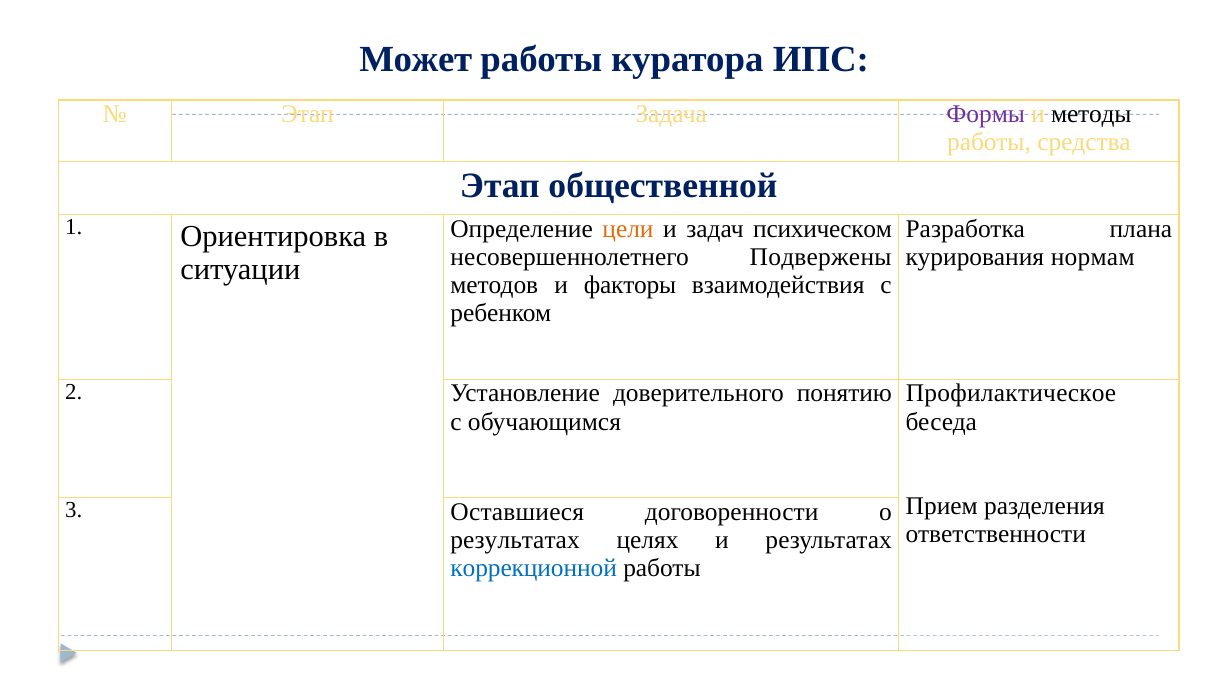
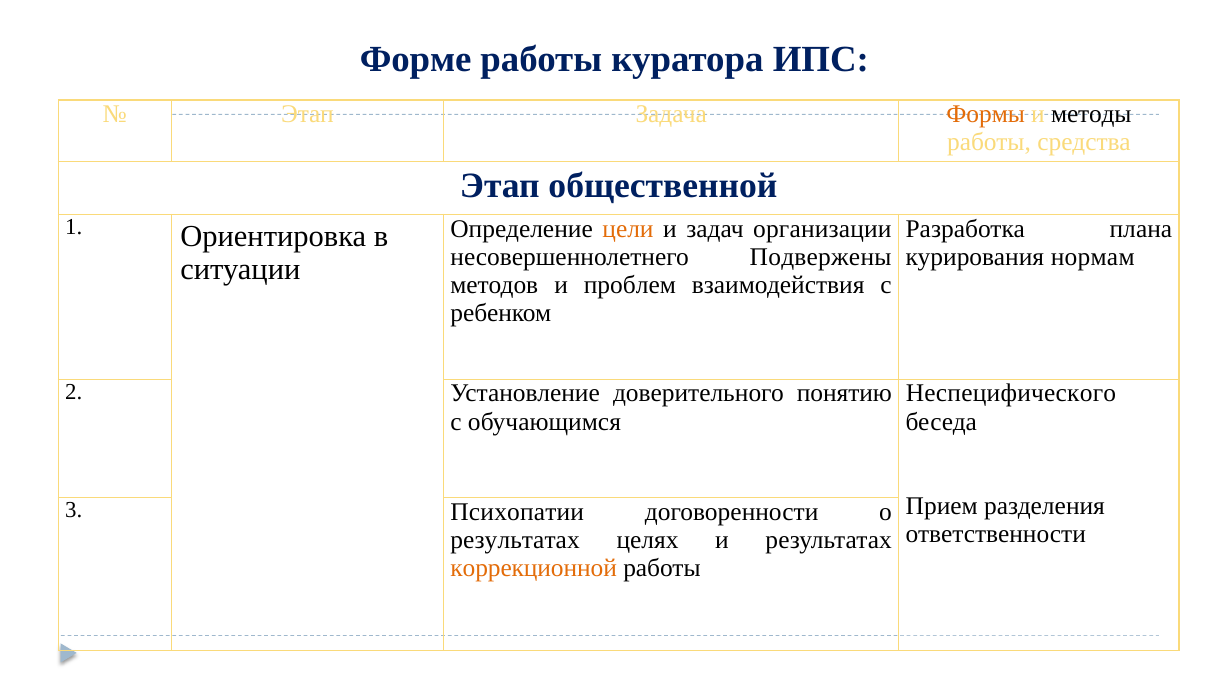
Может: Может -> Форме
Формы colour: purple -> orange
психическом: психическом -> организации
факторы: факторы -> проблем
Профилактическое: Профилактическое -> Неспецифического
Оставшиеся: Оставшиеся -> Психопатии
коррекционной colour: blue -> orange
